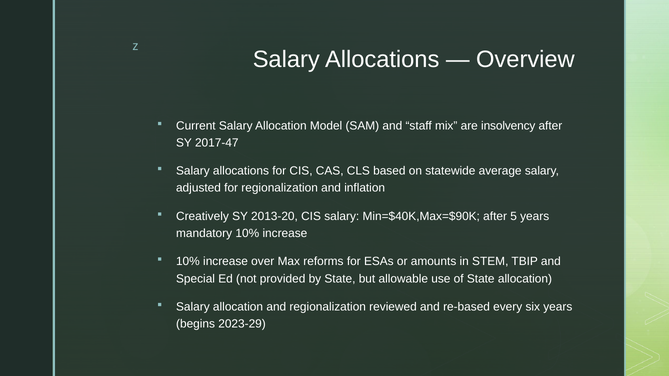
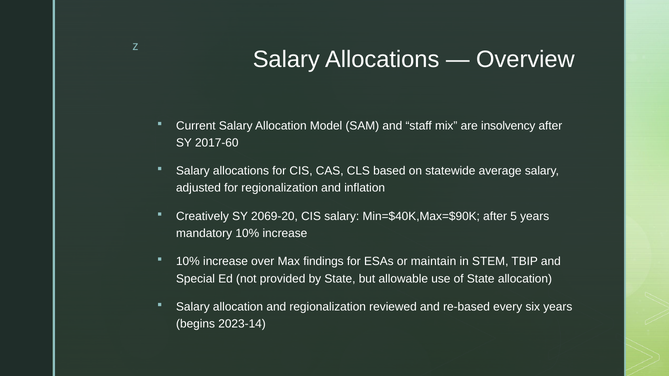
2017-47: 2017-47 -> 2017-60
2013-20: 2013-20 -> 2069-20
reforms: reforms -> findings
amounts: amounts -> maintain
2023-29: 2023-29 -> 2023-14
